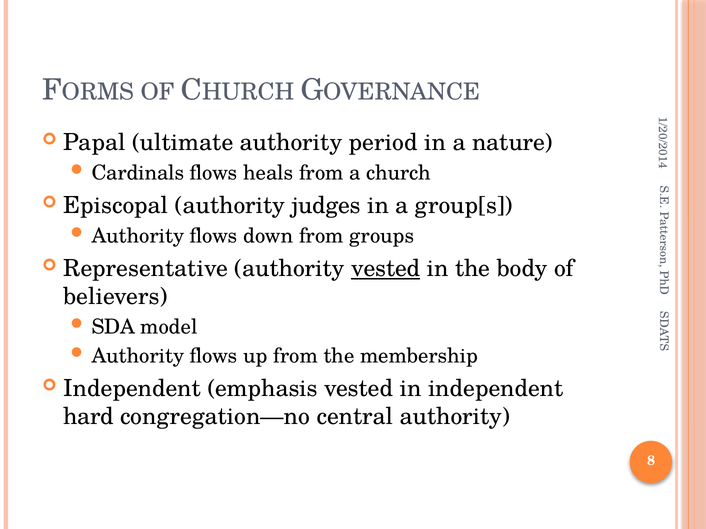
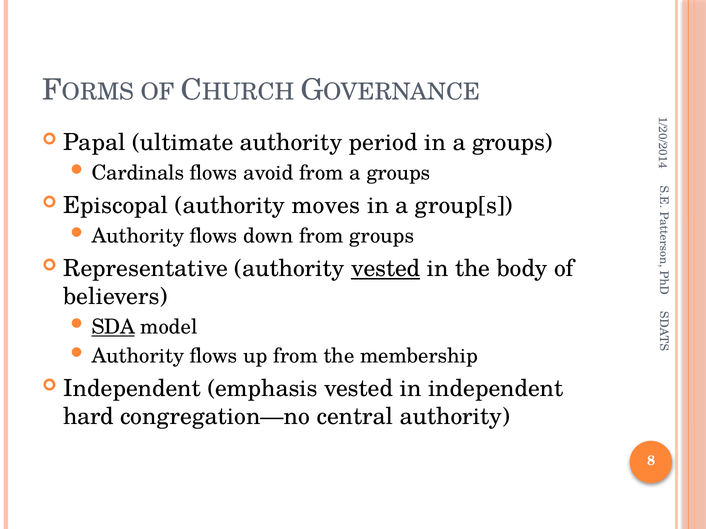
in a nature: nature -> groups
heals: heals -> avoid
from a church: church -> groups
judges: judges -> moves
SDA underline: none -> present
